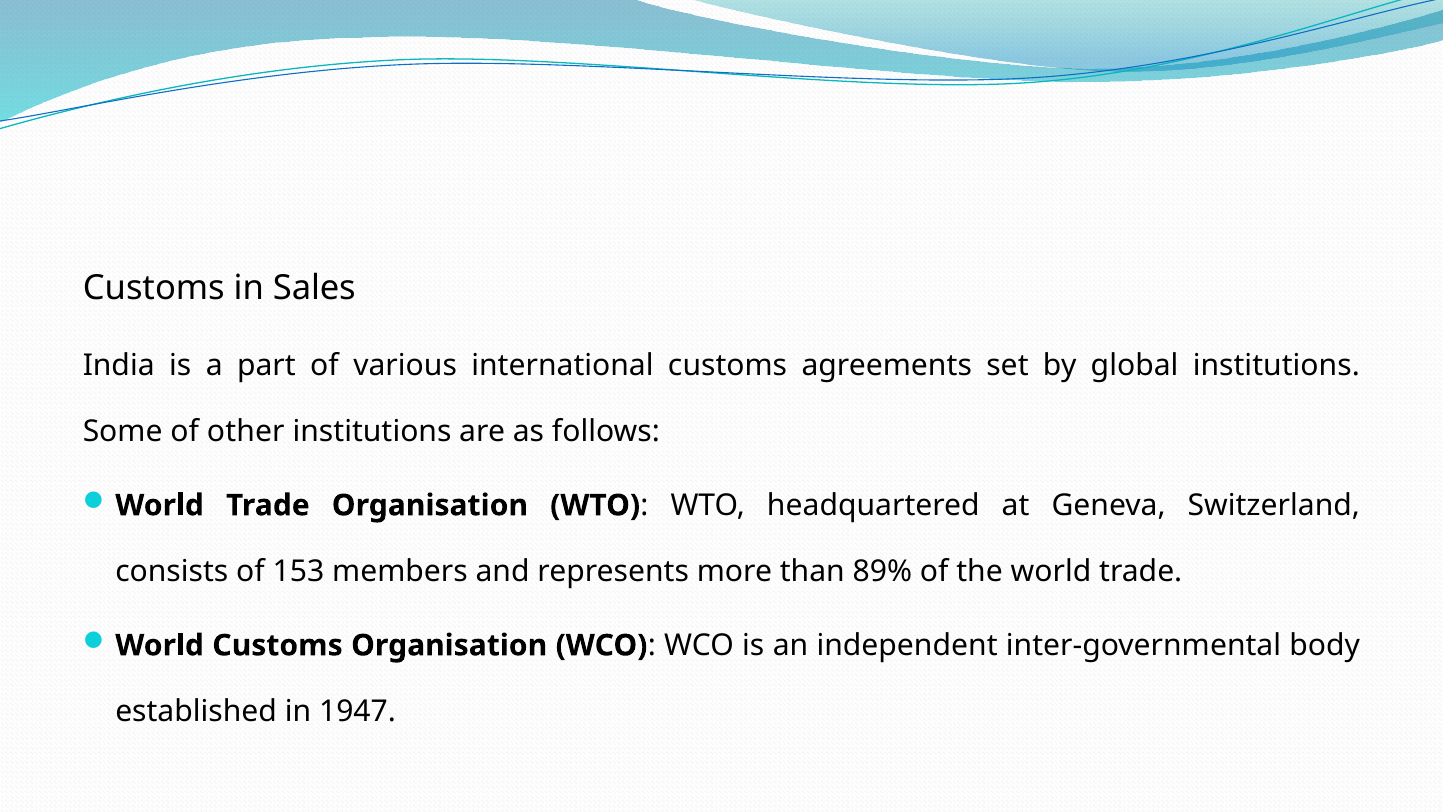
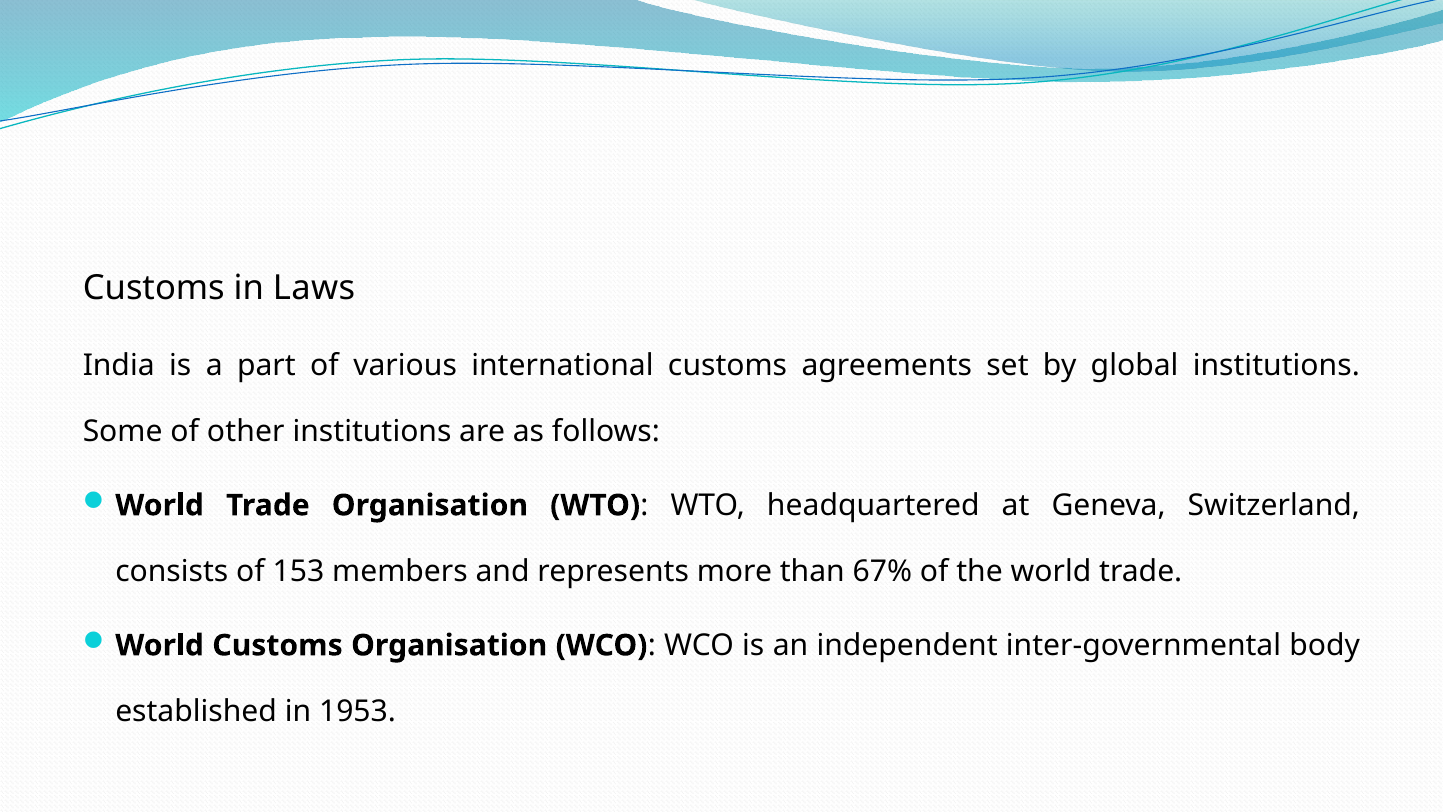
Sales: Sales -> Laws
89%: 89% -> 67%
1947: 1947 -> 1953
